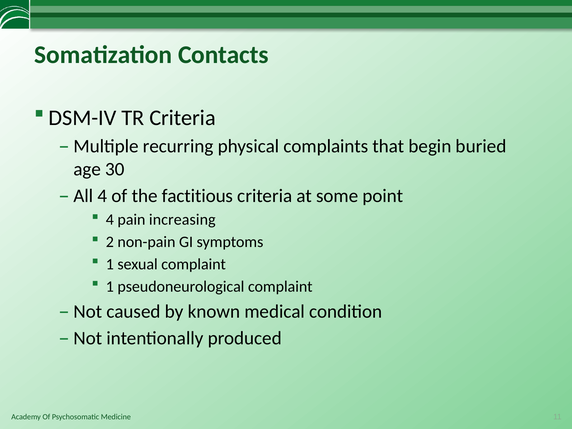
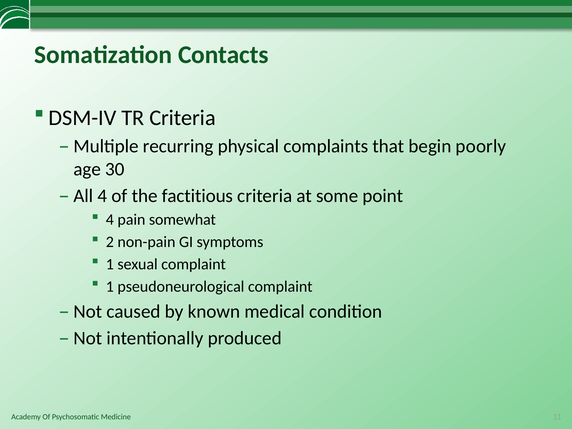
buried: buried -> poorly
increasing: increasing -> somewhat
